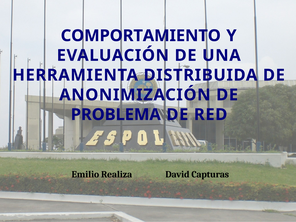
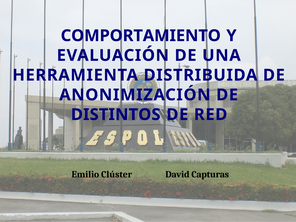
PROBLEMA: PROBLEMA -> DISTINTOS
Realiza: Realiza -> Clúster
